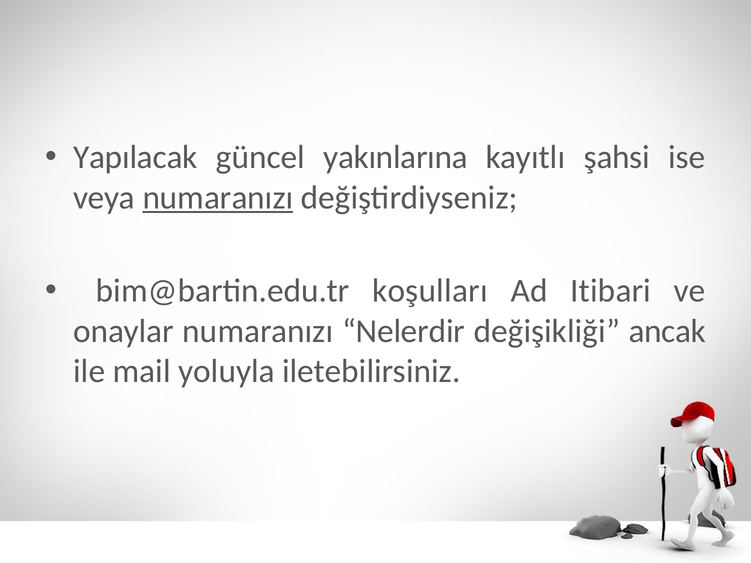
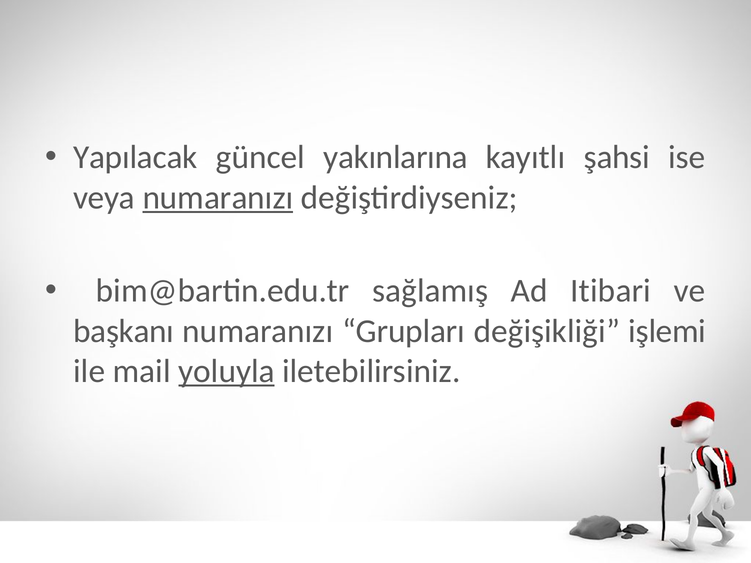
koşulları: koşulları -> sağlamış
onaylar: onaylar -> başkanı
Nelerdir: Nelerdir -> Grupları
ancak: ancak -> işlemi
yoluyla underline: none -> present
